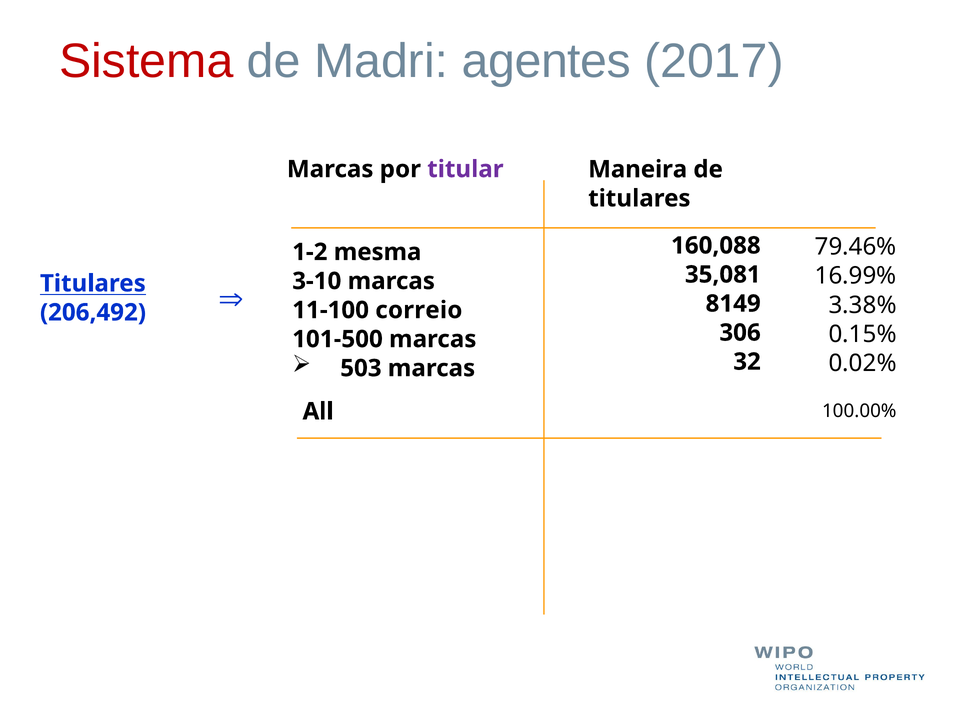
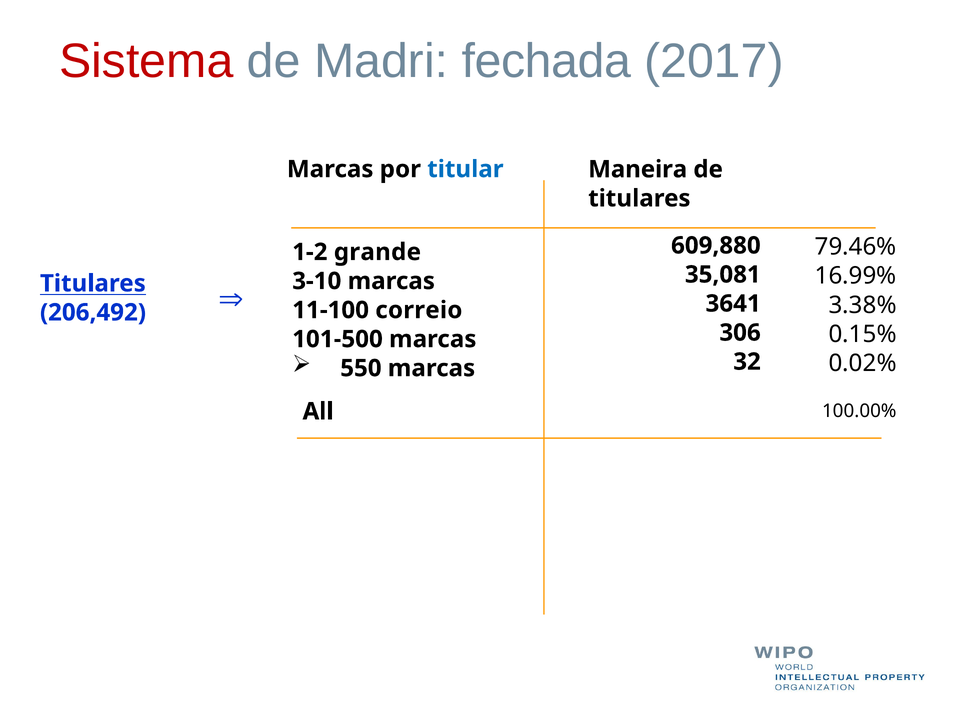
agentes: agentes -> fechada
titular colour: purple -> blue
160,088: 160,088 -> 609,880
mesma: mesma -> grande
8149: 8149 -> 3641
503: 503 -> 550
